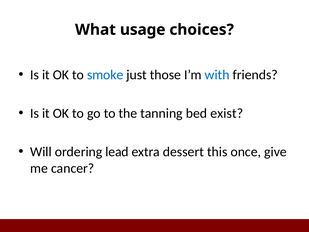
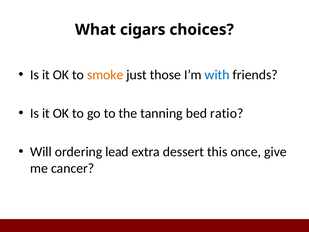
usage: usage -> cigars
smoke colour: blue -> orange
exist: exist -> ratio
